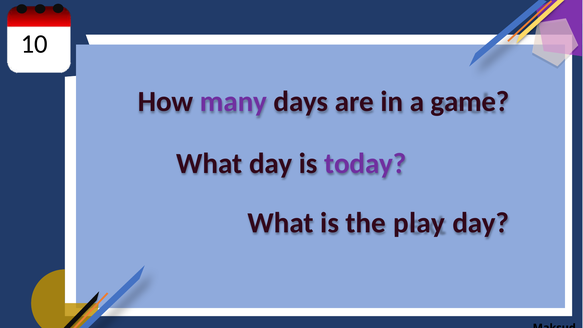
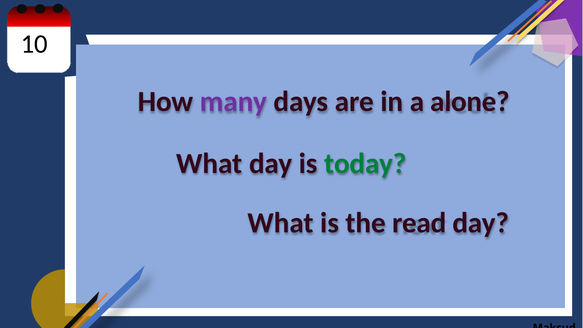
game: game -> alone
today colour: purple -> green
play: play -> read
